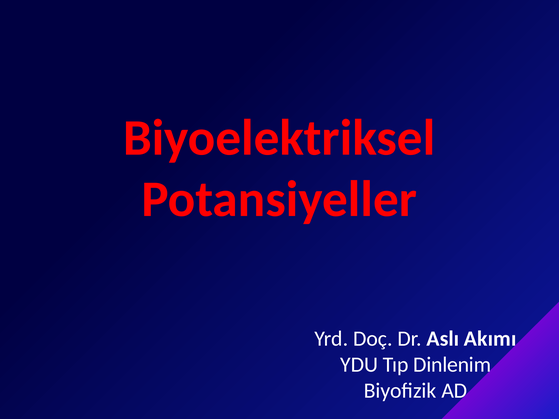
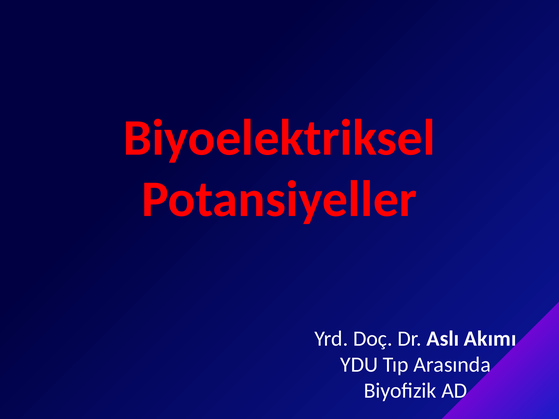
Dinlenim: Dinlenim -> Arasında
